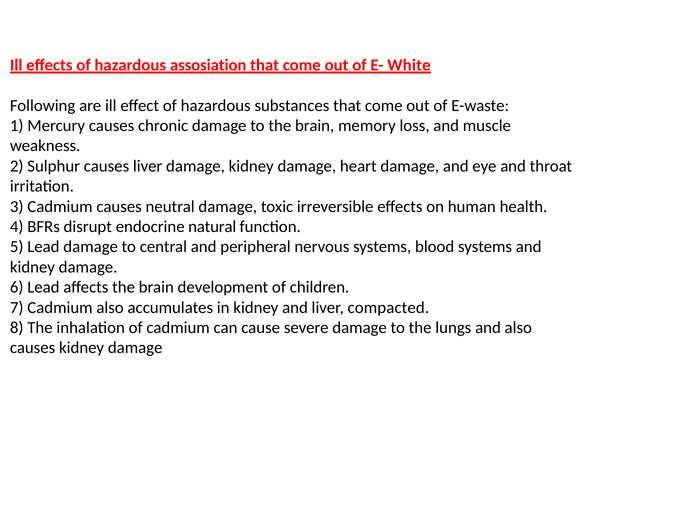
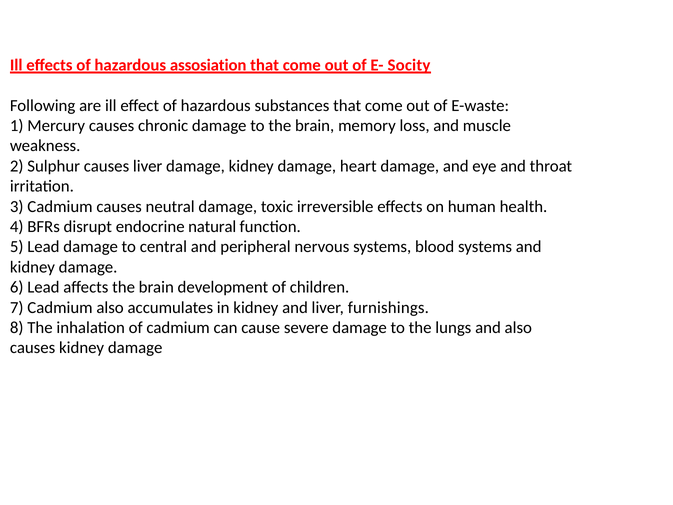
White: White -> Socity
compacted: compacted -> furnishings
